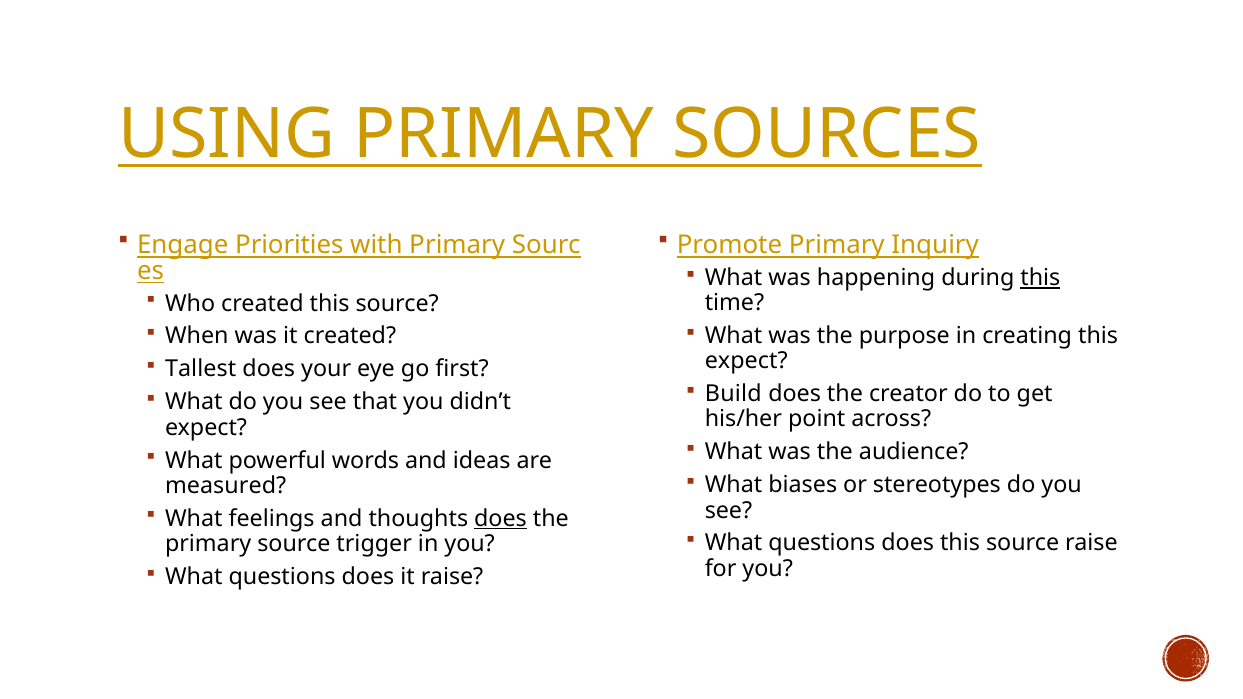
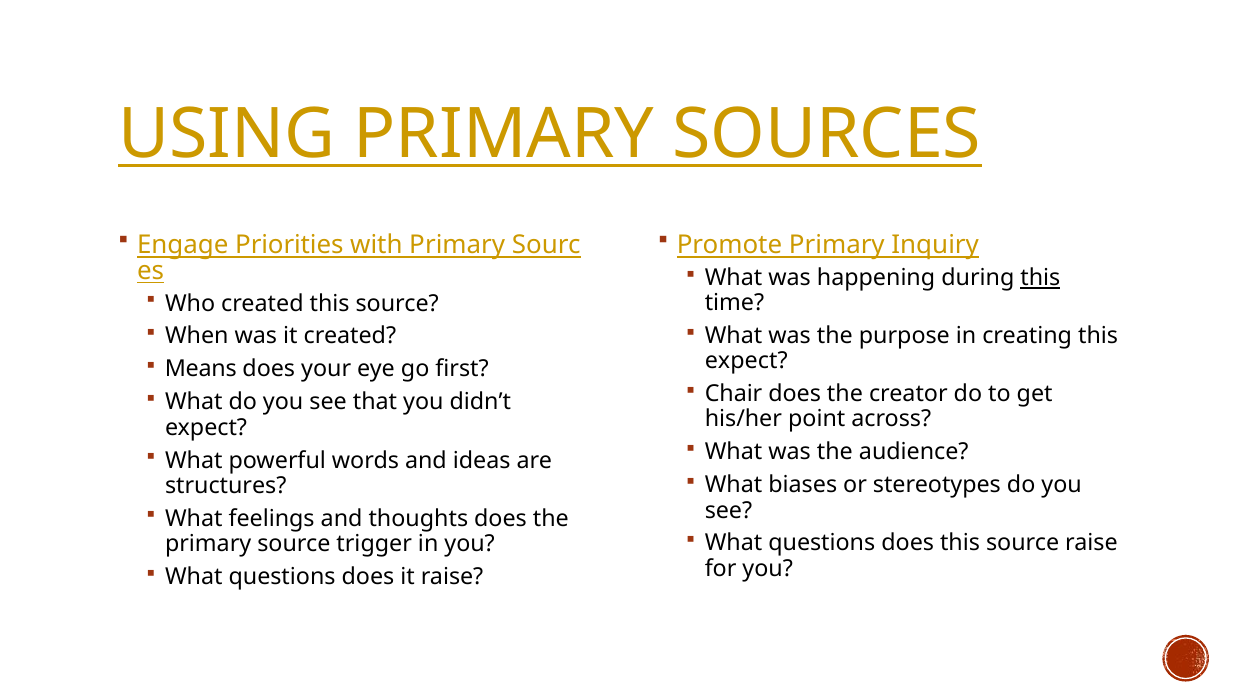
Tallest: Tallest -> Means
Build: Build -> Chair
measured: measured -> structures
does at (500, 519) underline: present -> none
